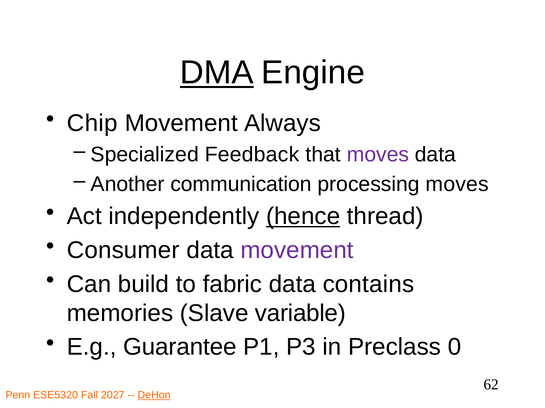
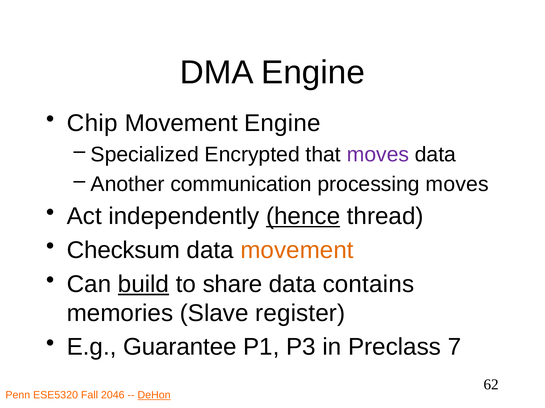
DMA underline: present -> none
Movement Always: Always -> Engine
Feedback: Feedback -> Encrypted
Consumer: Consumer -> Checksum
movement at (297, 251) colour: purple -> orange
build underline: none -> present
fabric: fabric -> share
variable: variable -> register
0: 0 -> 7
2027: 2027 -> 2046
